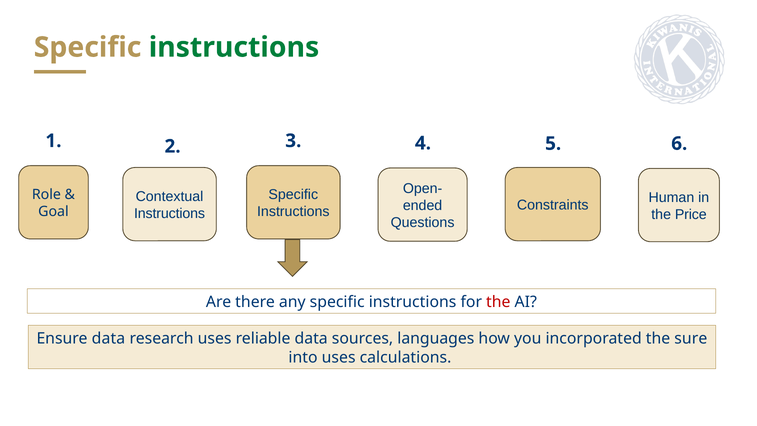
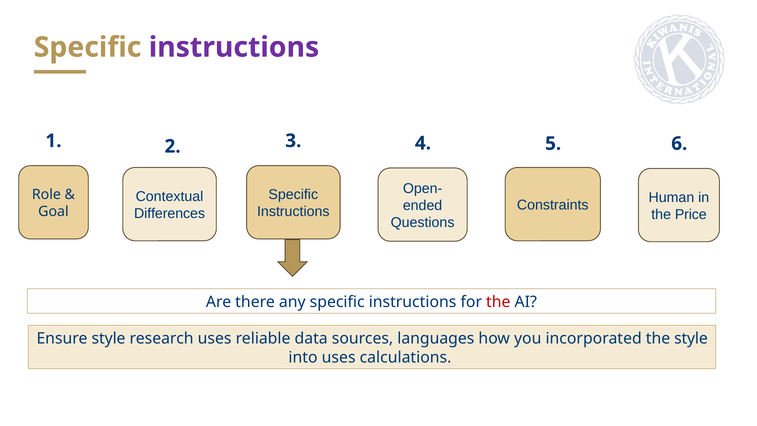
instructions at (234, 47) colour: green -> purple
Instructions at (170, 214): Instructions -> Differences
Ensure data: data -> style
the sure: sure -> style
